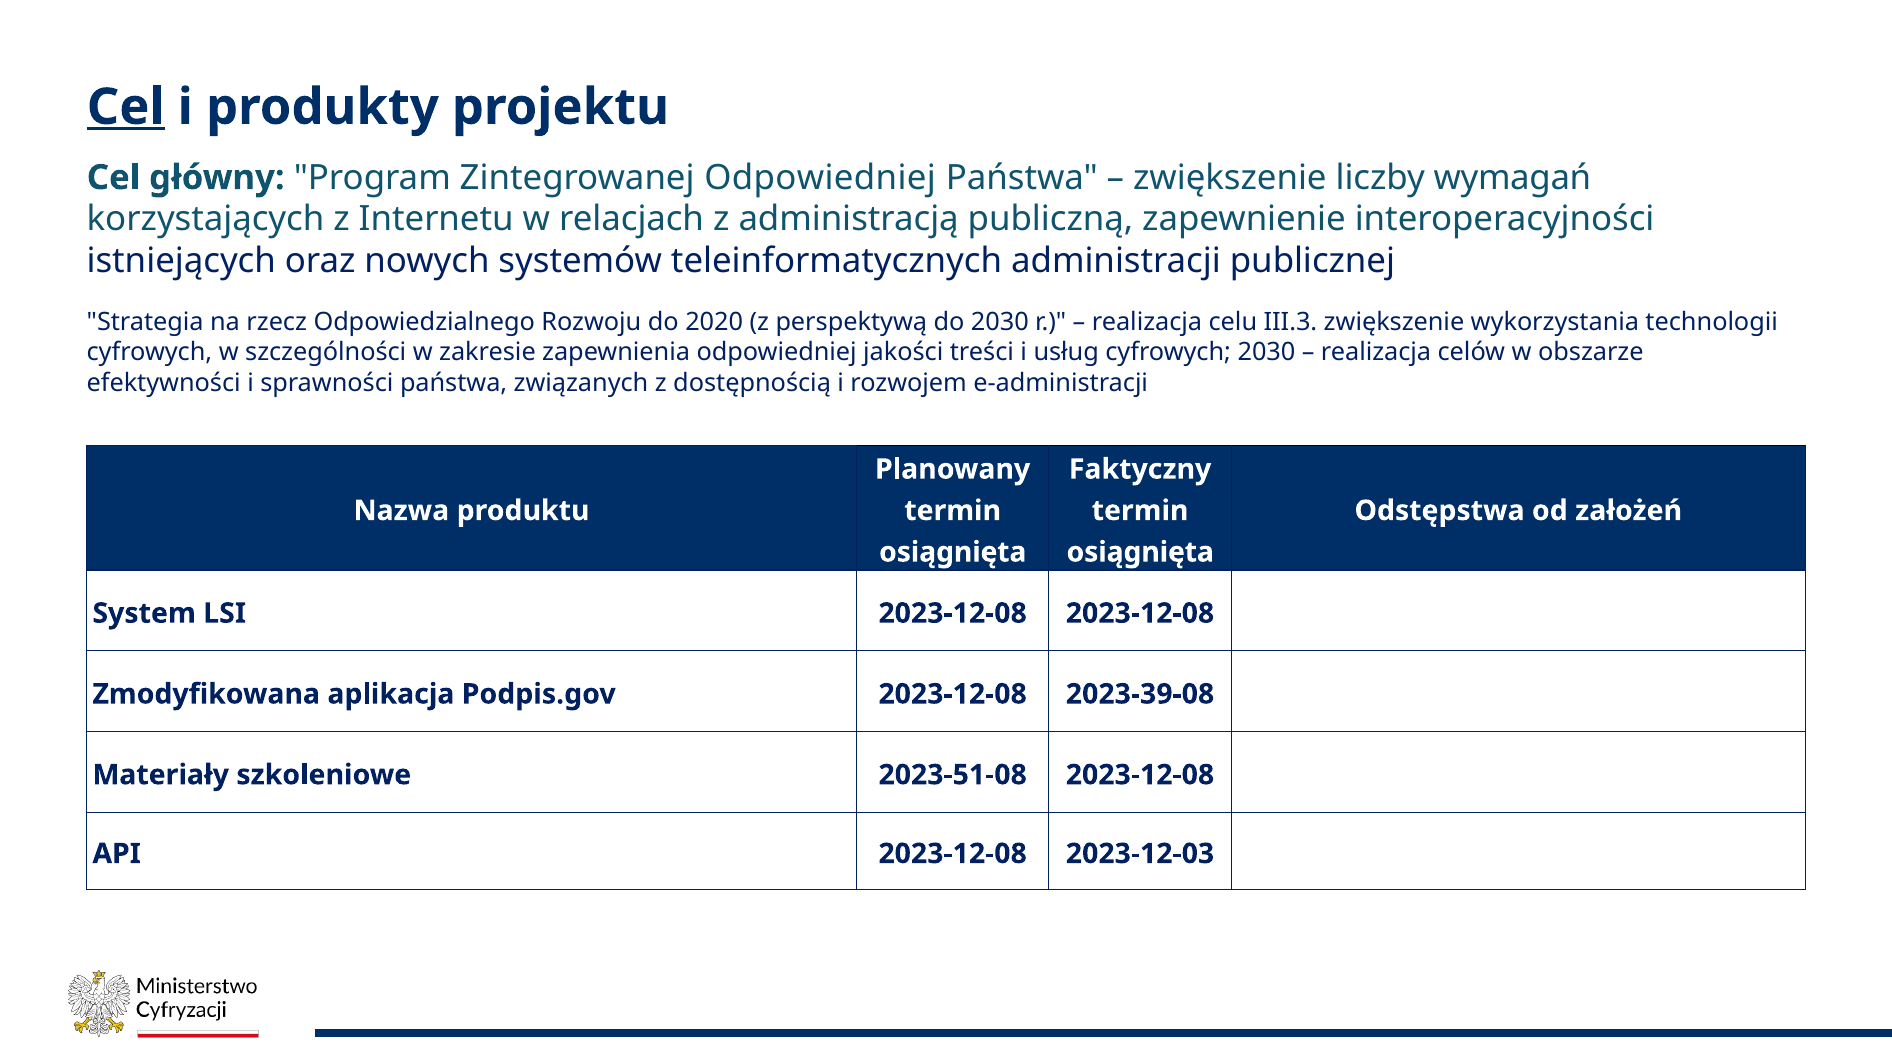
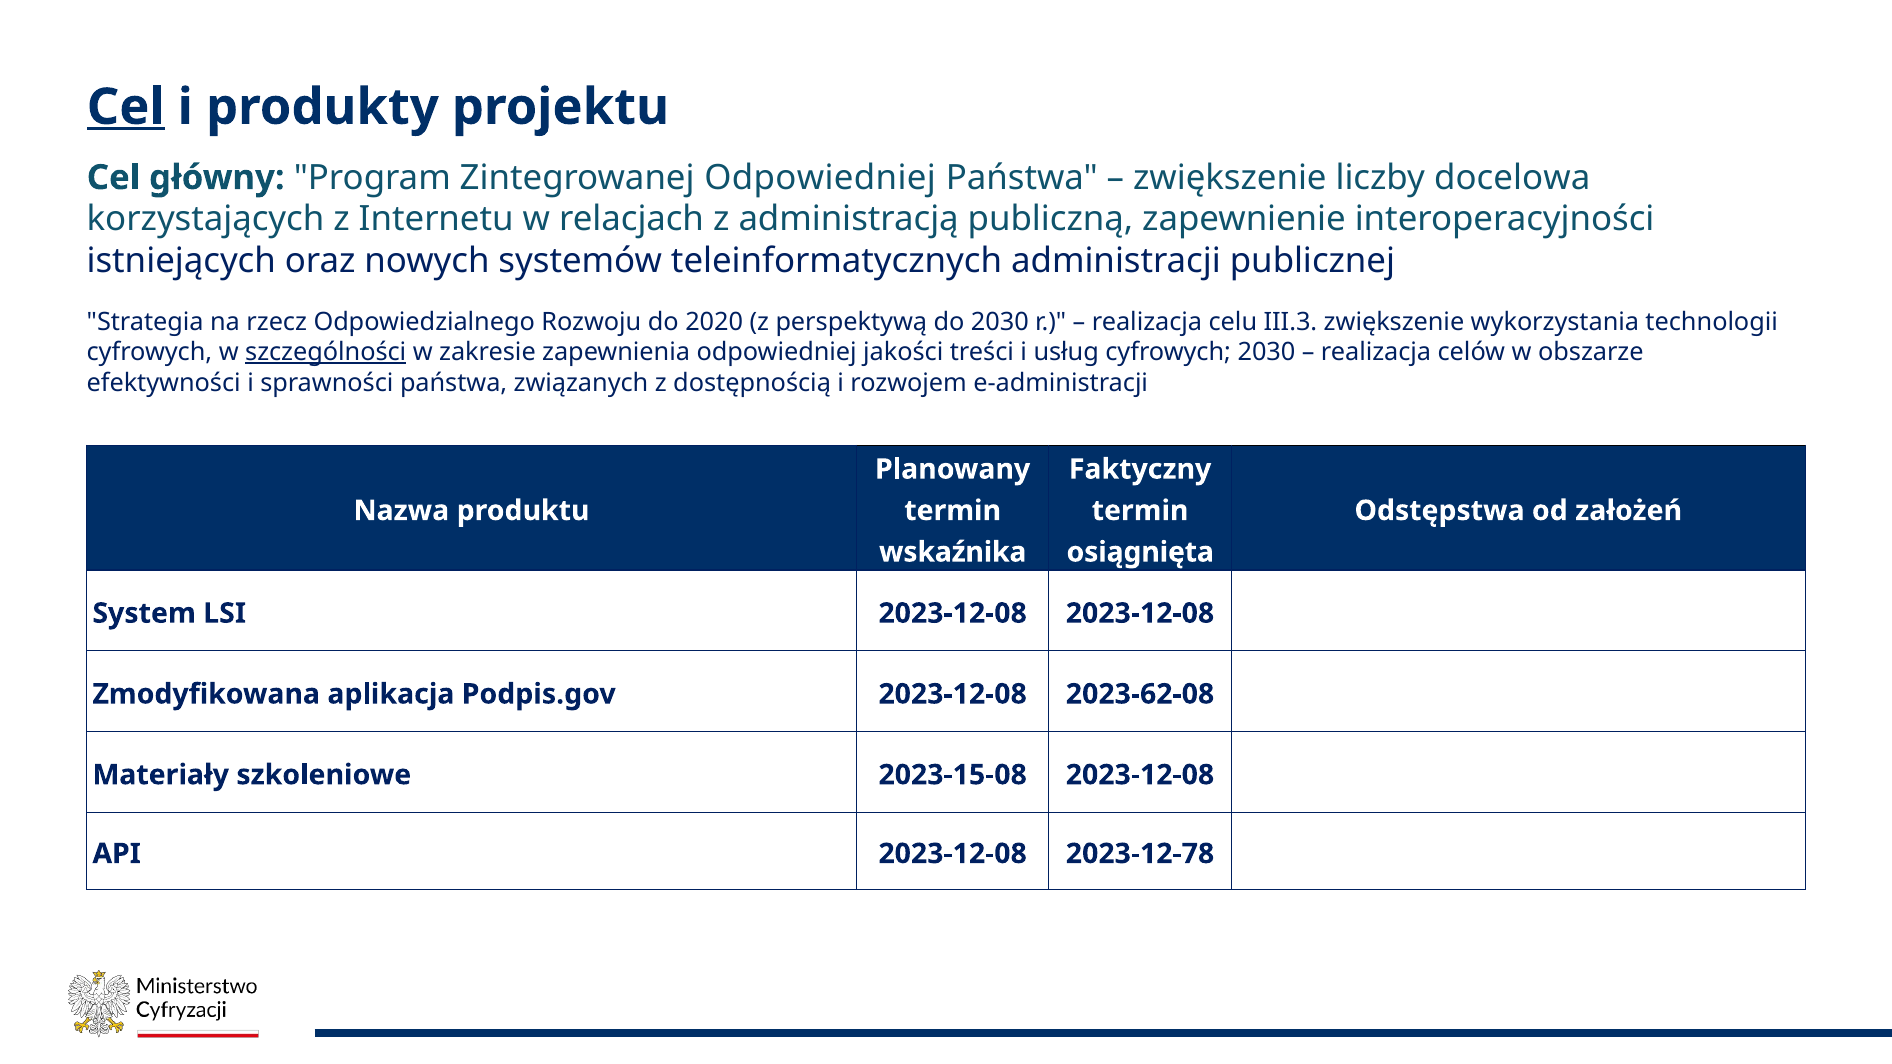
wymagań: wymagań -> docelowa
szczególności underline: none -> present
osiągnięta at (953, 552): osiągnięta -> wskaźnika
2023-39-08: 2023-39-08 -> 2023-62-08
2023-51-08: 2023-51-08 -> 2023-15-08
2023-12-03: 2023-12-03 -> 2023-12-78
